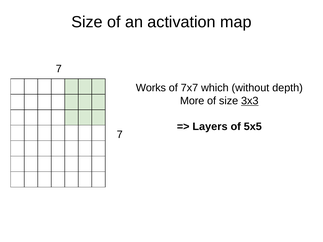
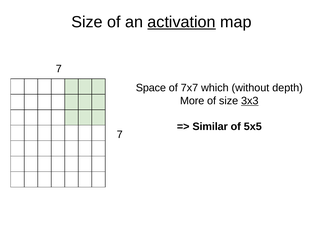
activation underline: none -> present
Works: Works -> Space
Layers: Layers -> Similar
